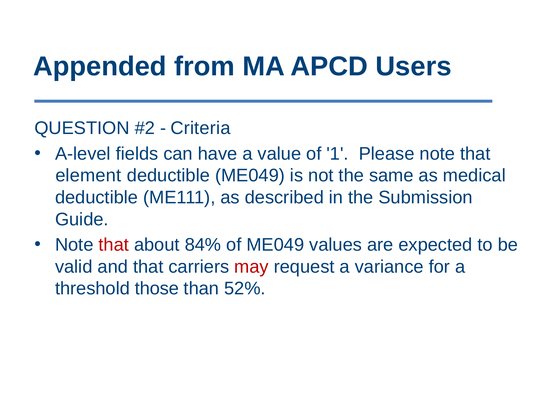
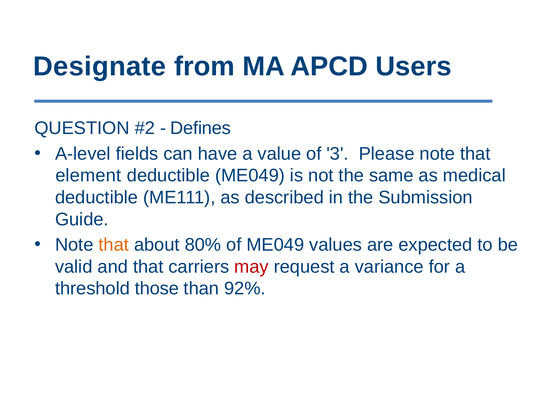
Appended: Appended -> Designate
Criteria: Criteria -> Defines
1: 1 -> 3
that at (114, 245) colour: red -> orange
84%: 84% -> 80%
52%: 52% -> 92%
